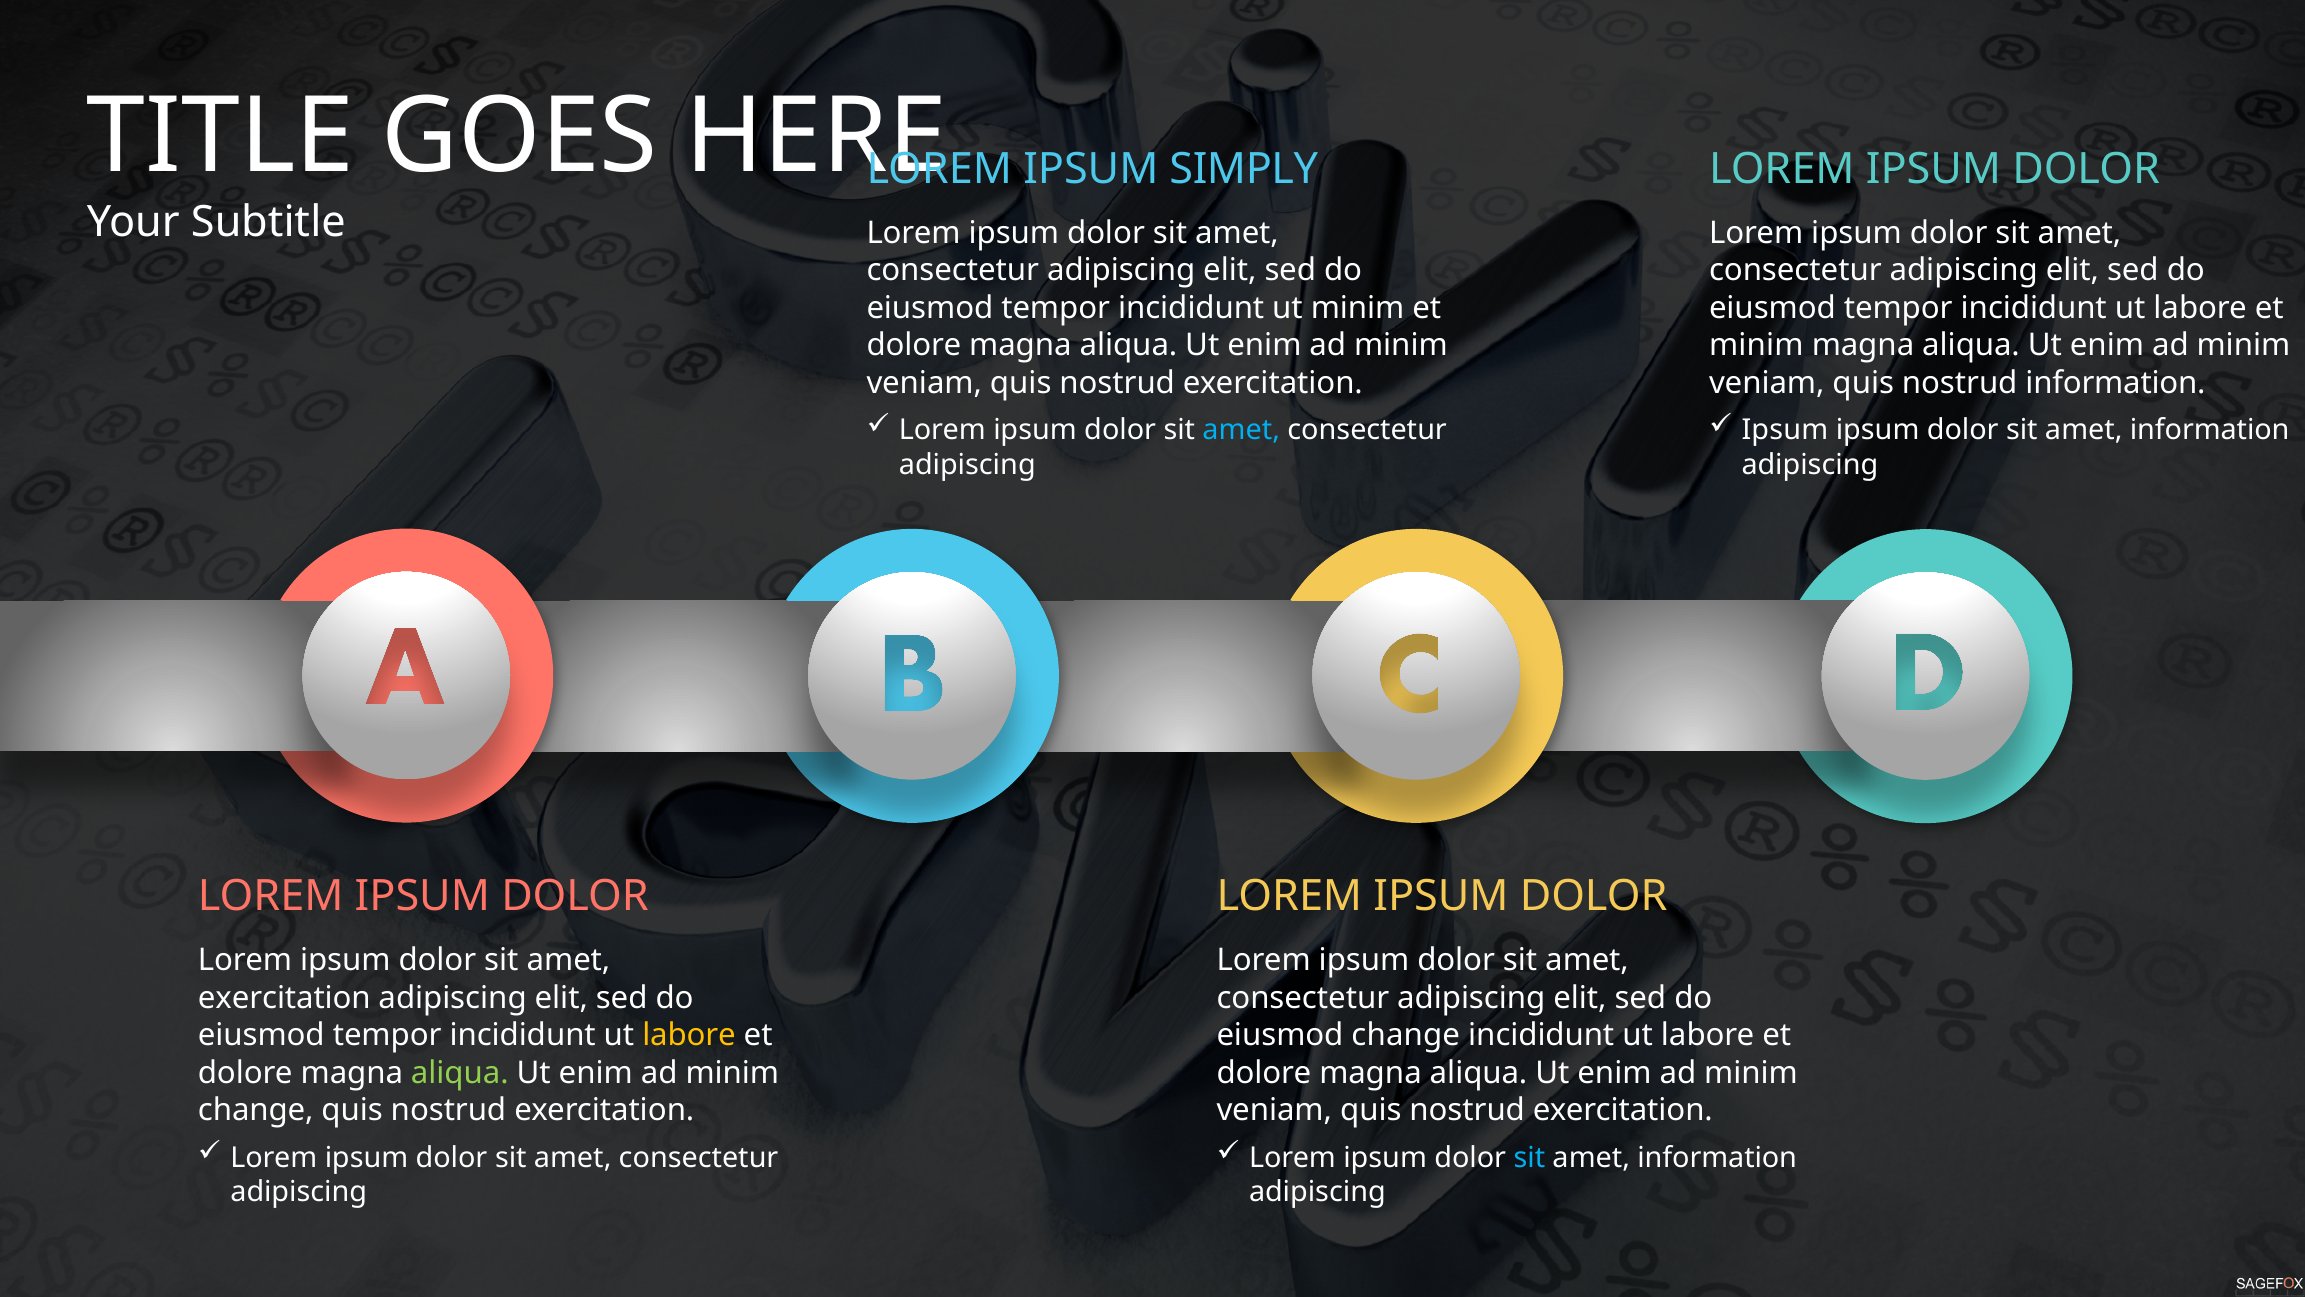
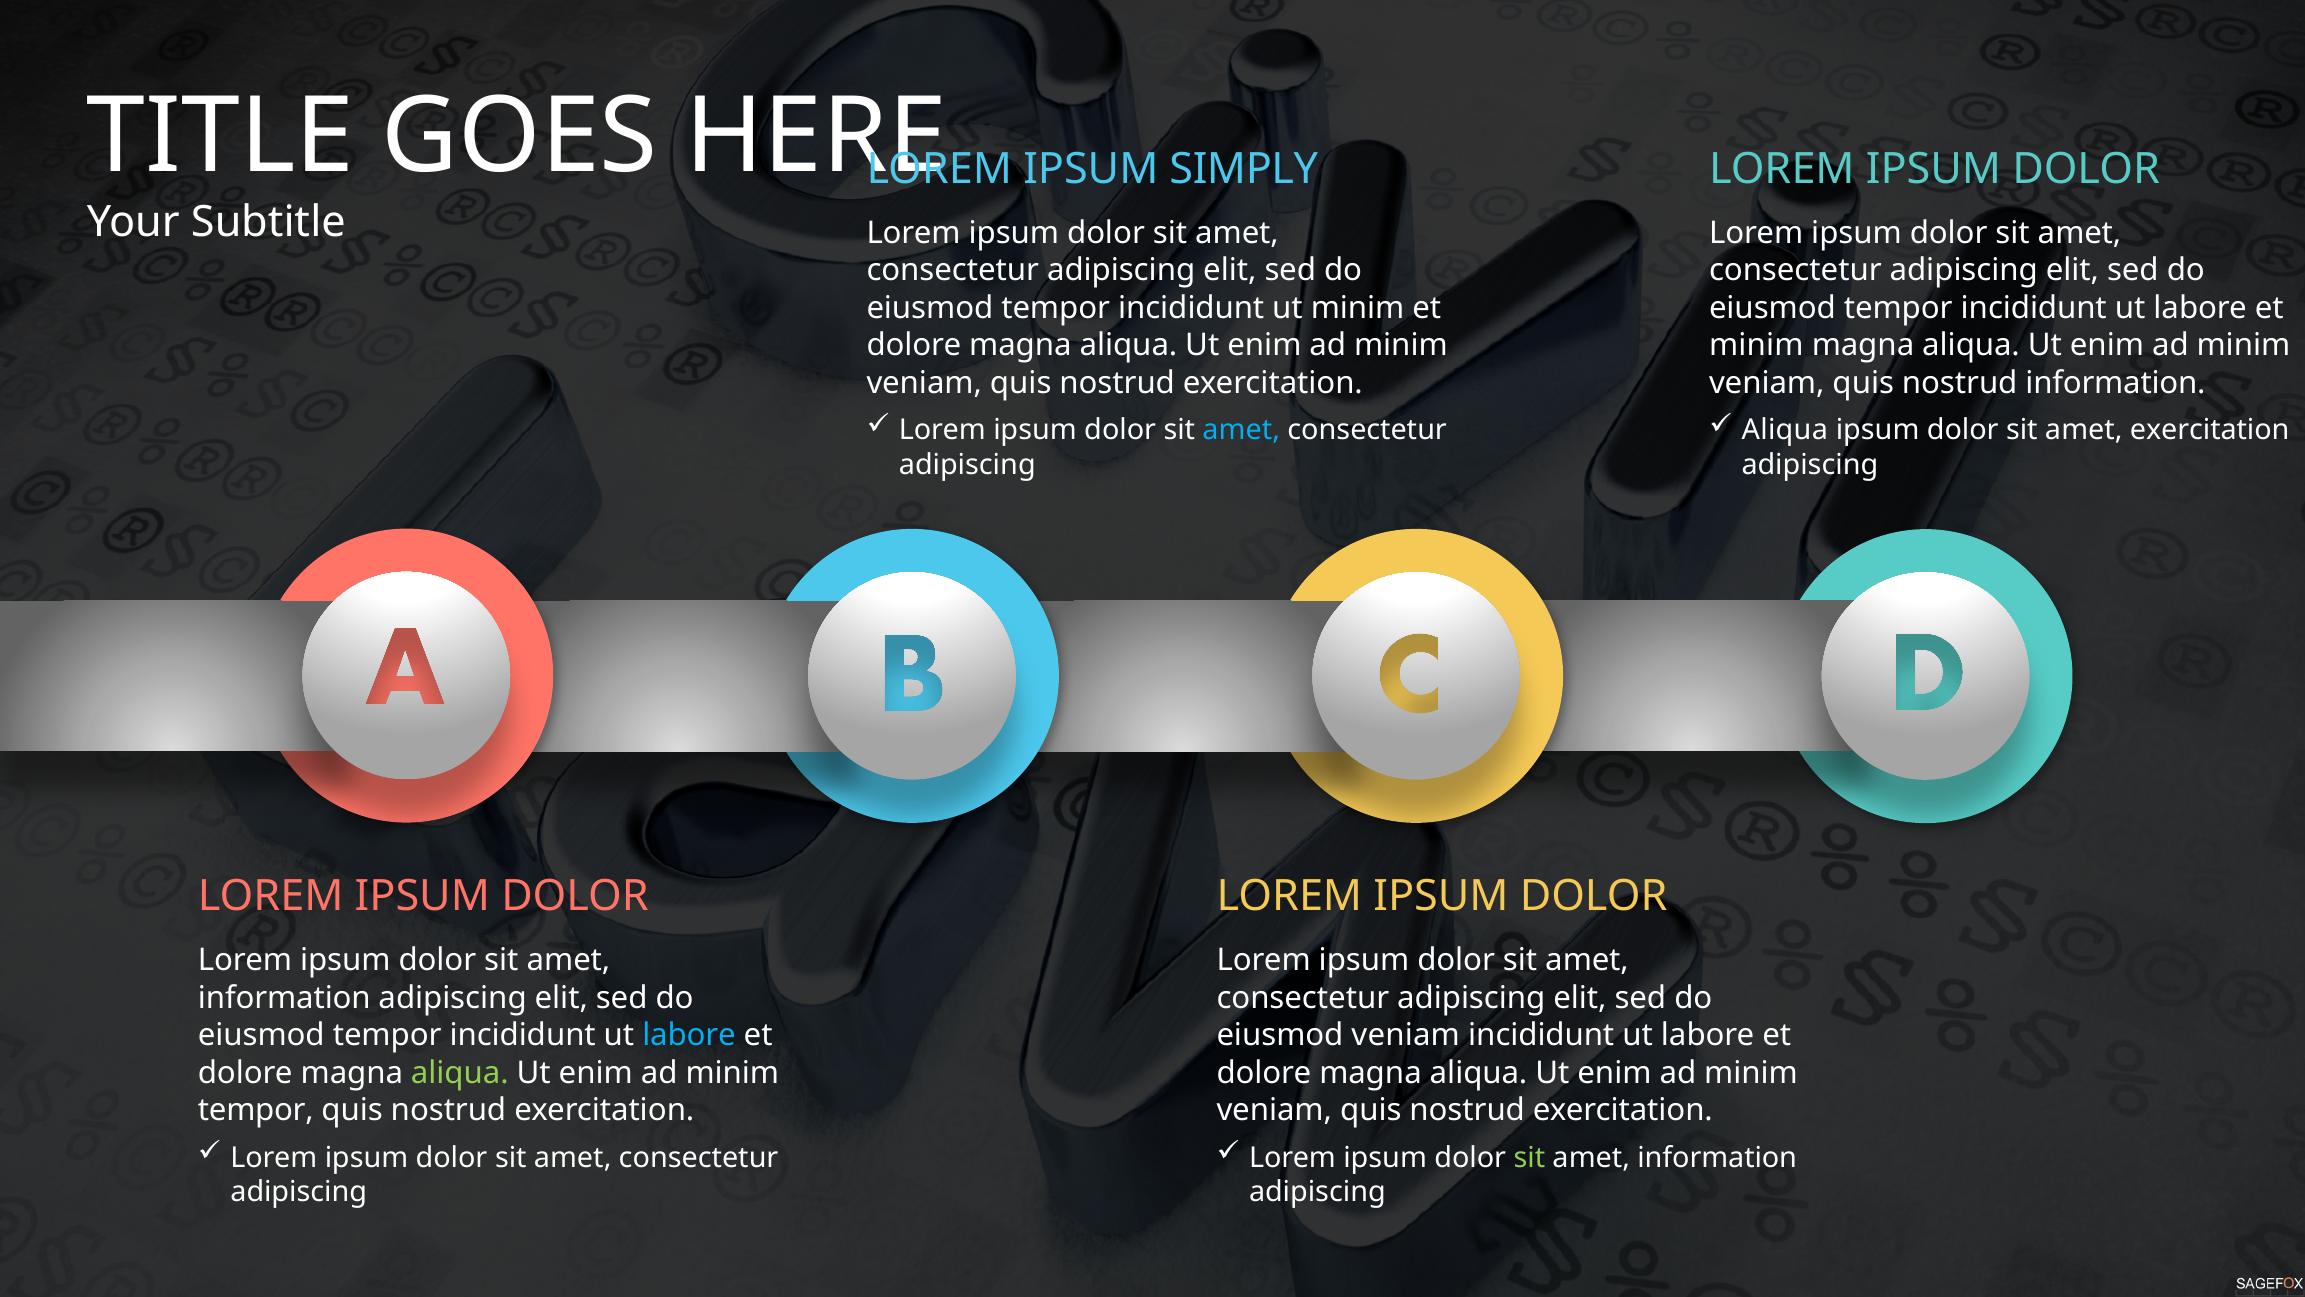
Ipsum at (1785, 430): Ipsum -> Aliqua
information at (2210, 430): information -> exercitation
exercitation at (284, 998): exercitation -> information
labore at (689, 1035) colour: yellow -> light blue
eiusmod change: change -> veniam
change at (256, 1110): change -> tempor
sit at (1529, 1157) colour: light blue -> light green
